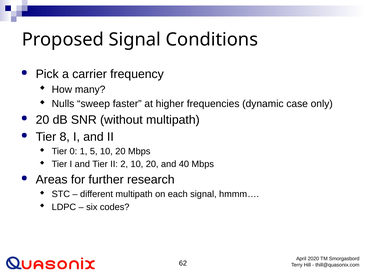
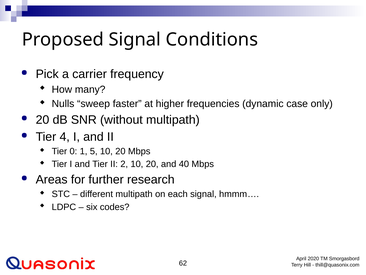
8: 8 -> 4
